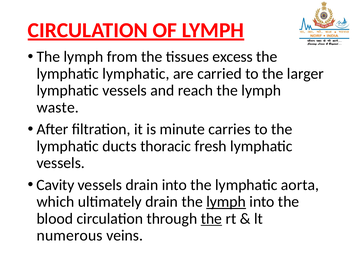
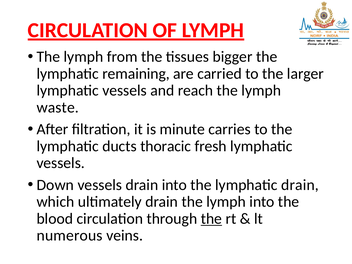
excess: excess -> bigger
lymphatic lymphatic: lymphatic -> remaining
Cavity: Cavity -> Down
lymphatic aorta: aorta -> drain
lymph at (226, 202) underline: present -> none
